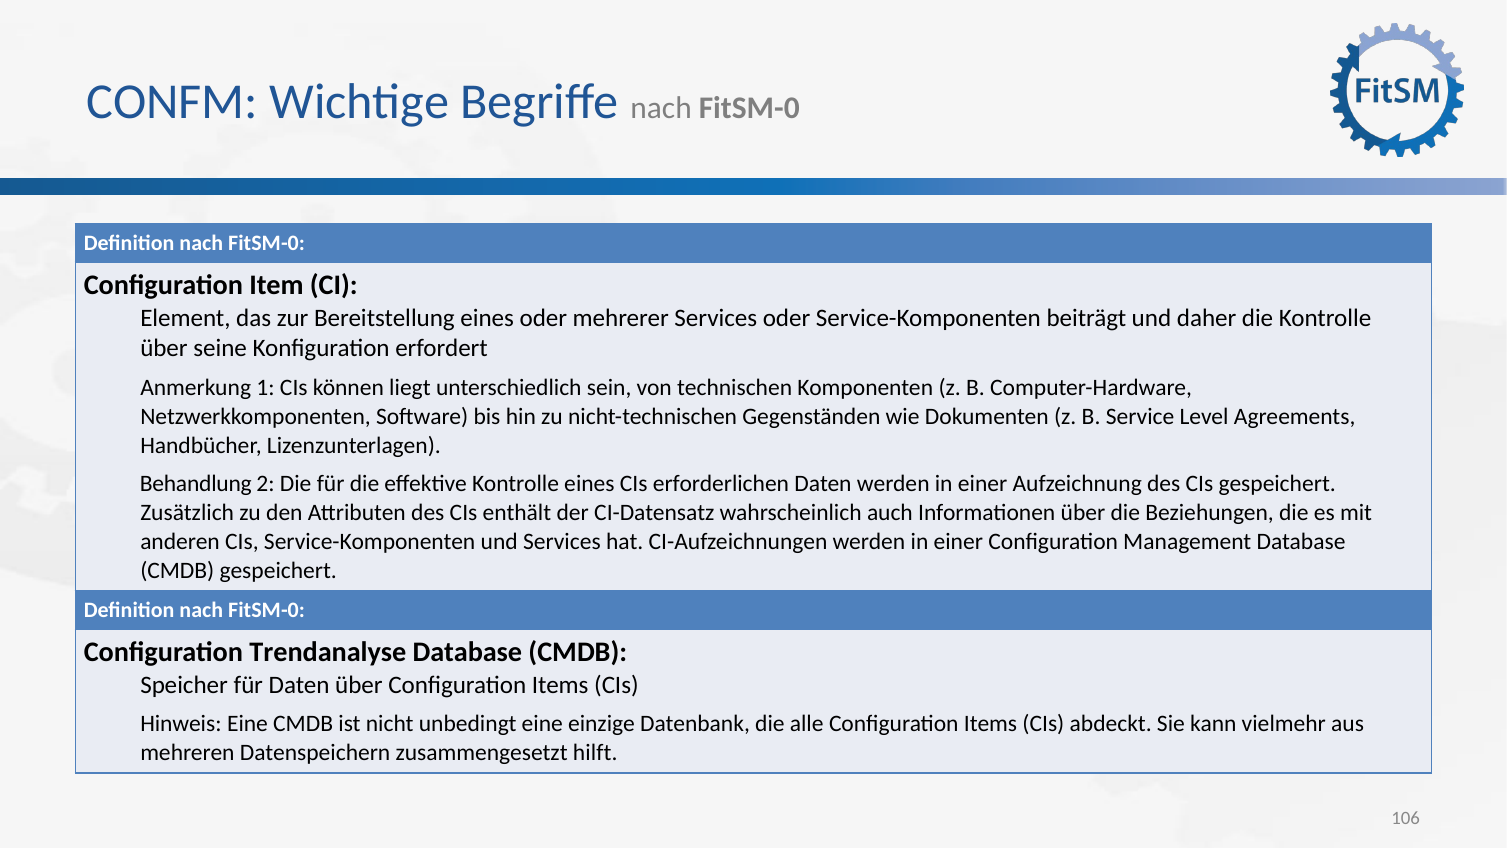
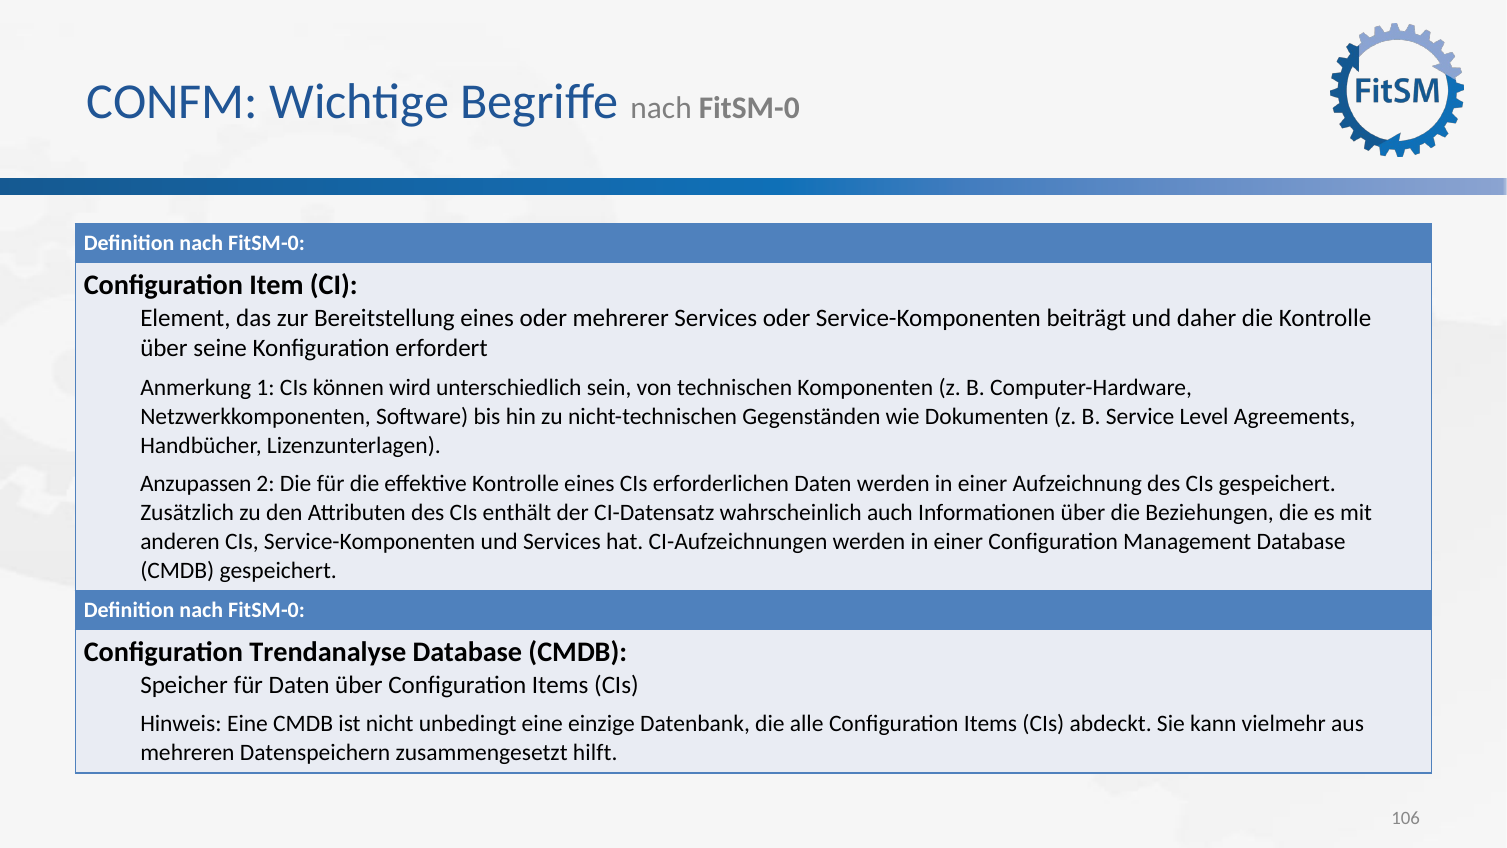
liegt: liegt -> wird
Behandlung: Behandlung -> Anzupassen
